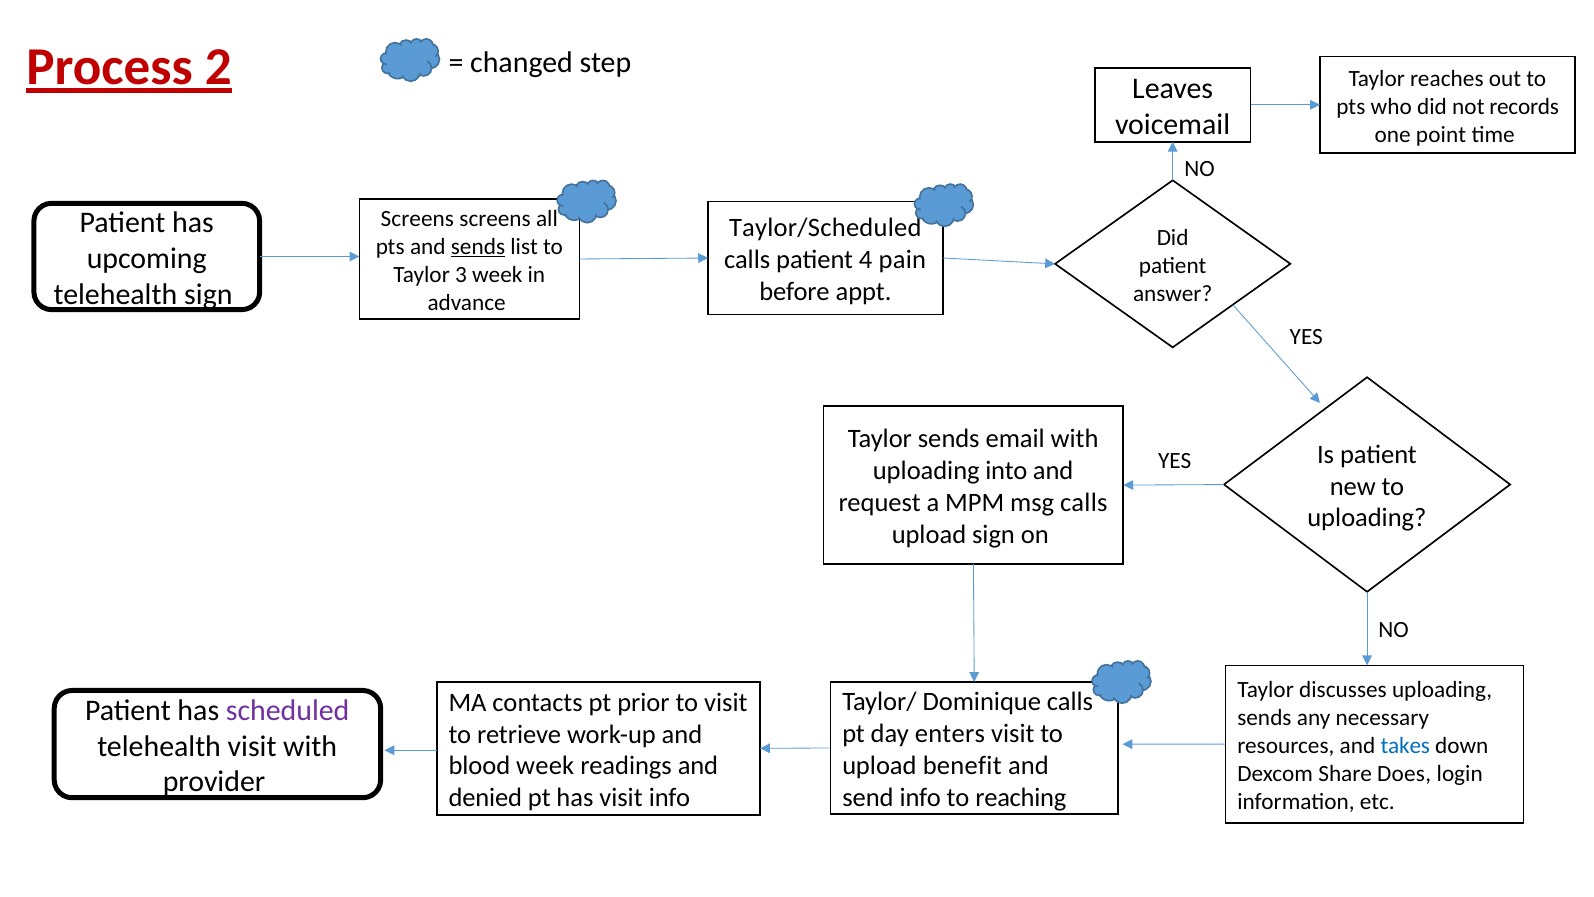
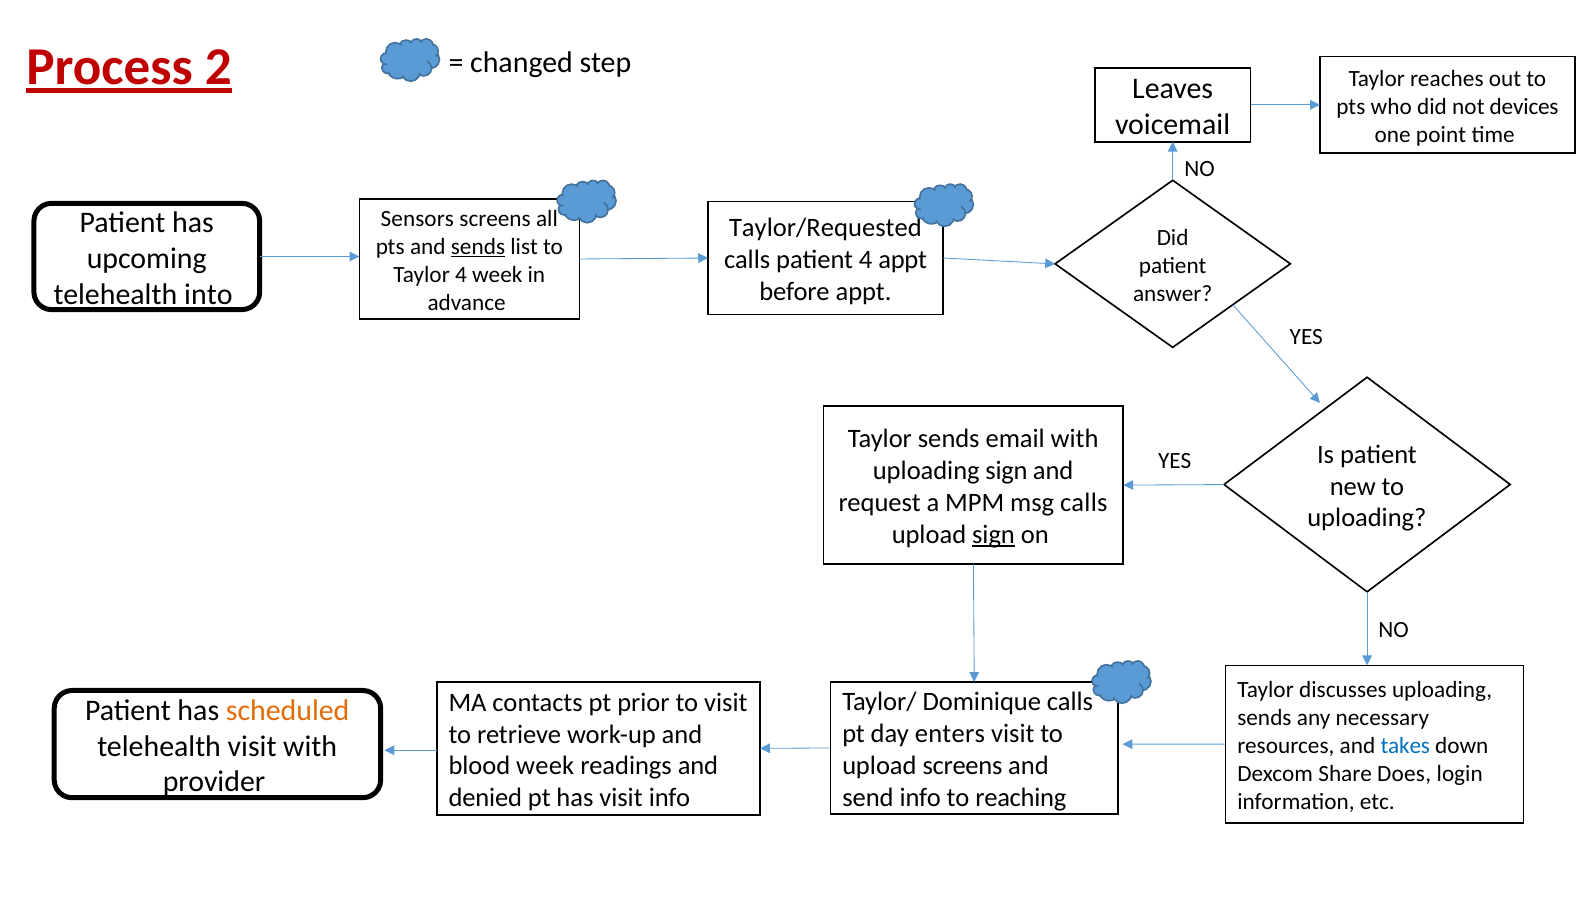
records: records -> devices
Screens at (417, 219): Screens -> Sensors
Taylor/Scheduled: Taylor/Scheduled -> Taylor/Requested
4 pain: pain -> appt
Taylor 3: 3 -> 4
telehealth sign: sign -> into
uploading into: into -> sign
sign at (994, 535) underline: none -> present
scheduled colour: purple -> orange
upload benefit: benefit -> screens
